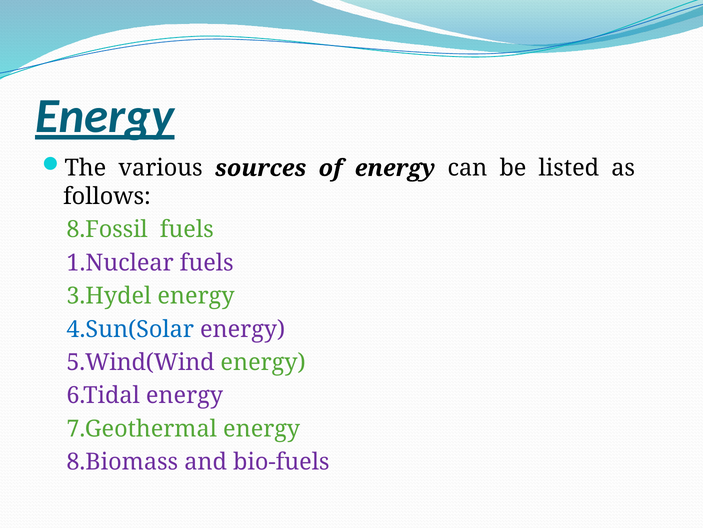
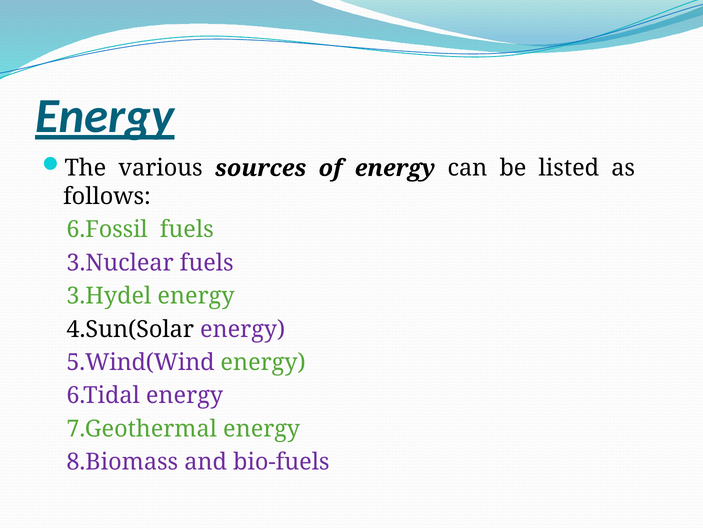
8.Fossil: 8.Fossil -> 6.Fossil
1.Nuclear: 1.Nuclear -> 3.Nuclear
4.Sun(Solar colour: blue -> black
